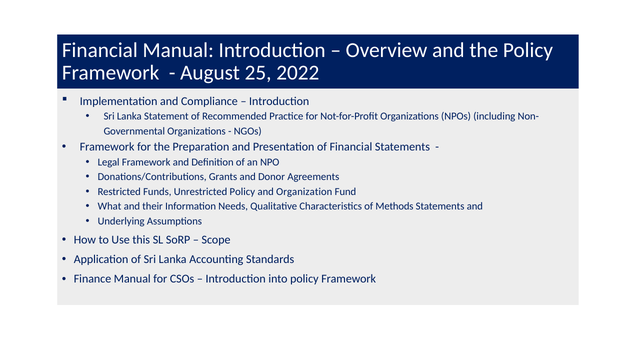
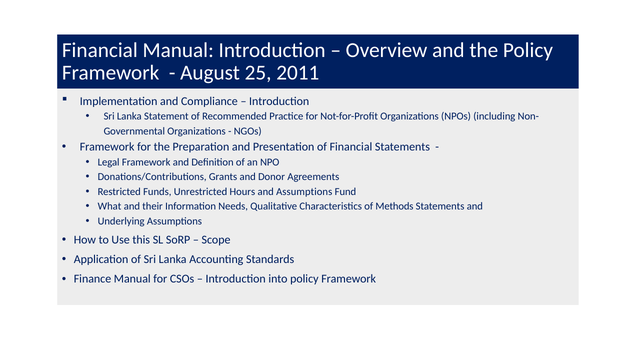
2022: 2022 -> 2011
Unrestricted Policy: Policy -> Hours
and Organization: Organization -> Assumptions
